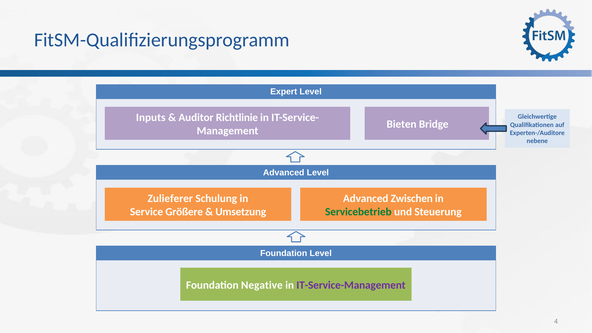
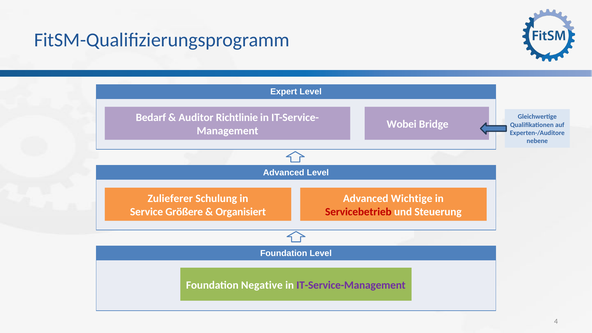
Inputs: Inputs -> Bedarf
Bieten: Bieten -> Wobei
Zwischen: Zwischen -> Wichtige
Umsetzung: Umsetzung -> Organisiert
Servicebetrieb colour: green -> red
